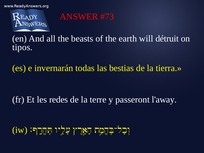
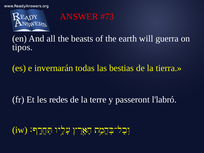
détruit: détruit -> guerra
l'away: l'away -> l'labró
